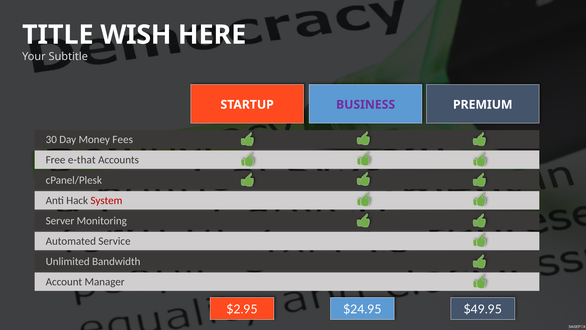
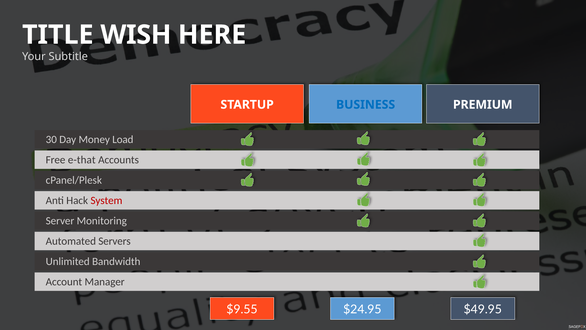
BUSINESS colour: purple -> blue
Fees: Fees -> Load
Service: Service -> Servers
$2.95: $2.95 -> $9.55
